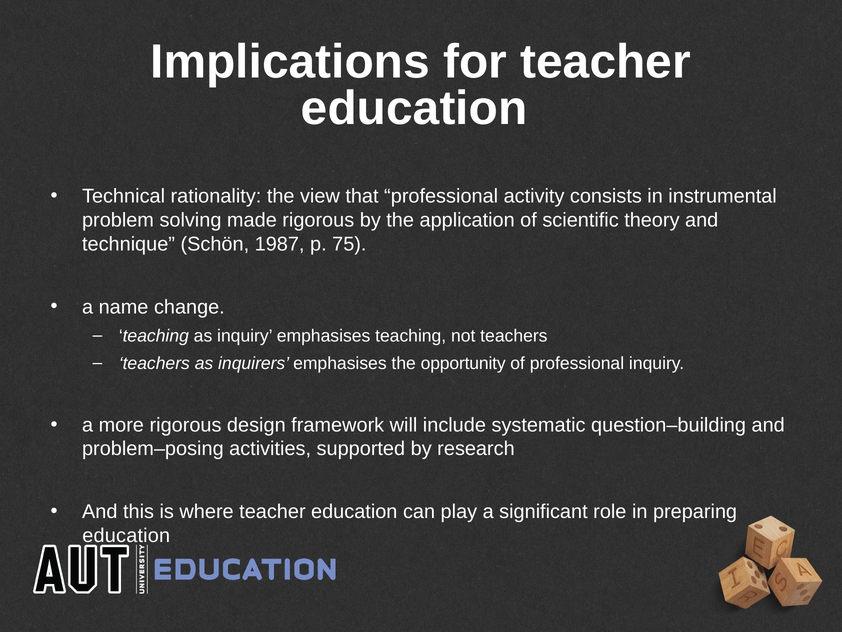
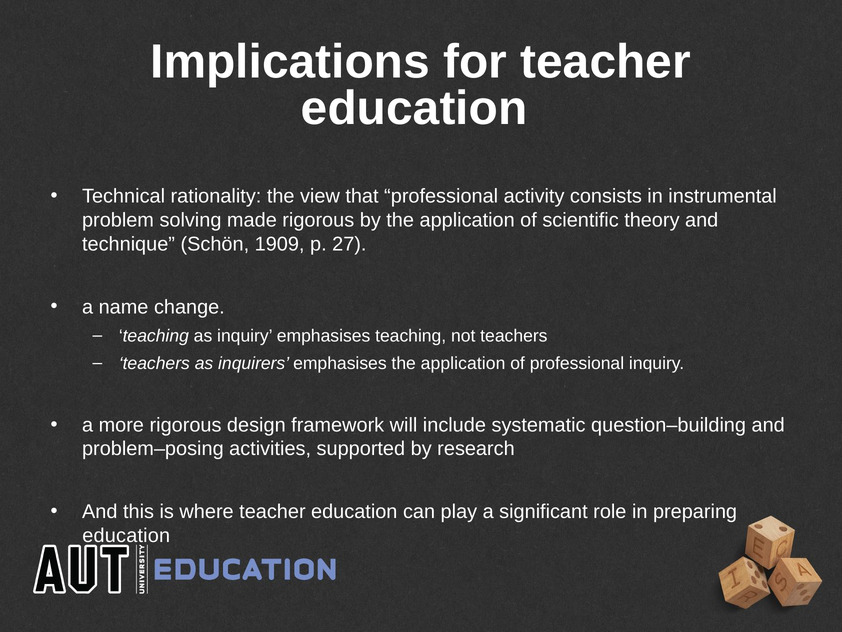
1987: 1987 -> 1909
75: 75 -> 27
emphasises the opportunity: opportunity -> application
